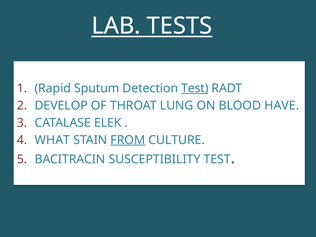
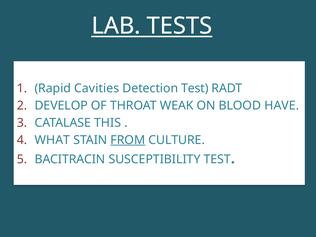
Sputum: Sputum -> Cavities
Test at (195, 88) underline: present -> none
LUNG: LUNG -> WEAK
ELEK: ELEK -> THIS
